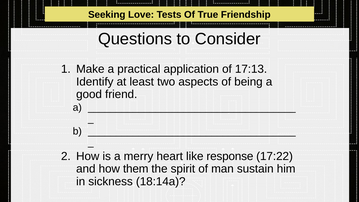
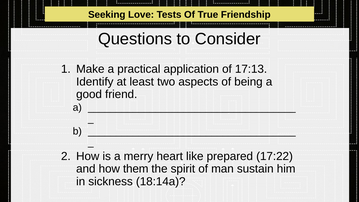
response: response -> prepared
